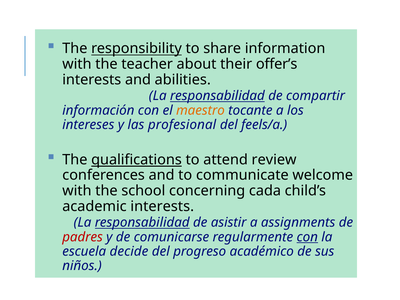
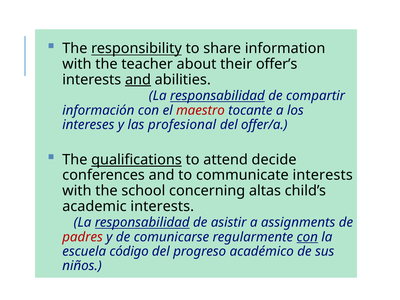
and at (138, 80) underline: none -> present
maestro colour: orange -> red
feels/a: feels/a -> offer/a
review: review -> decide
communicate welcome: welcome -> interests
cada: cada -> altas
decide: decide -> código
